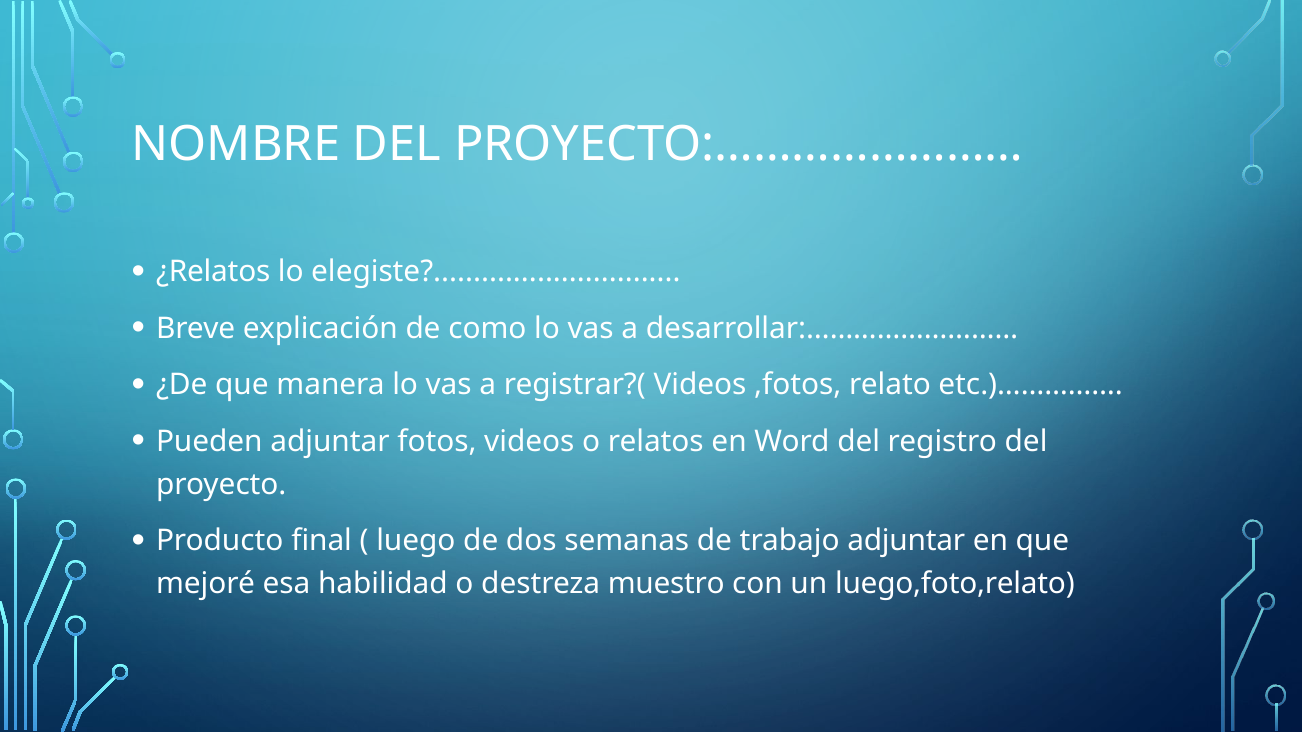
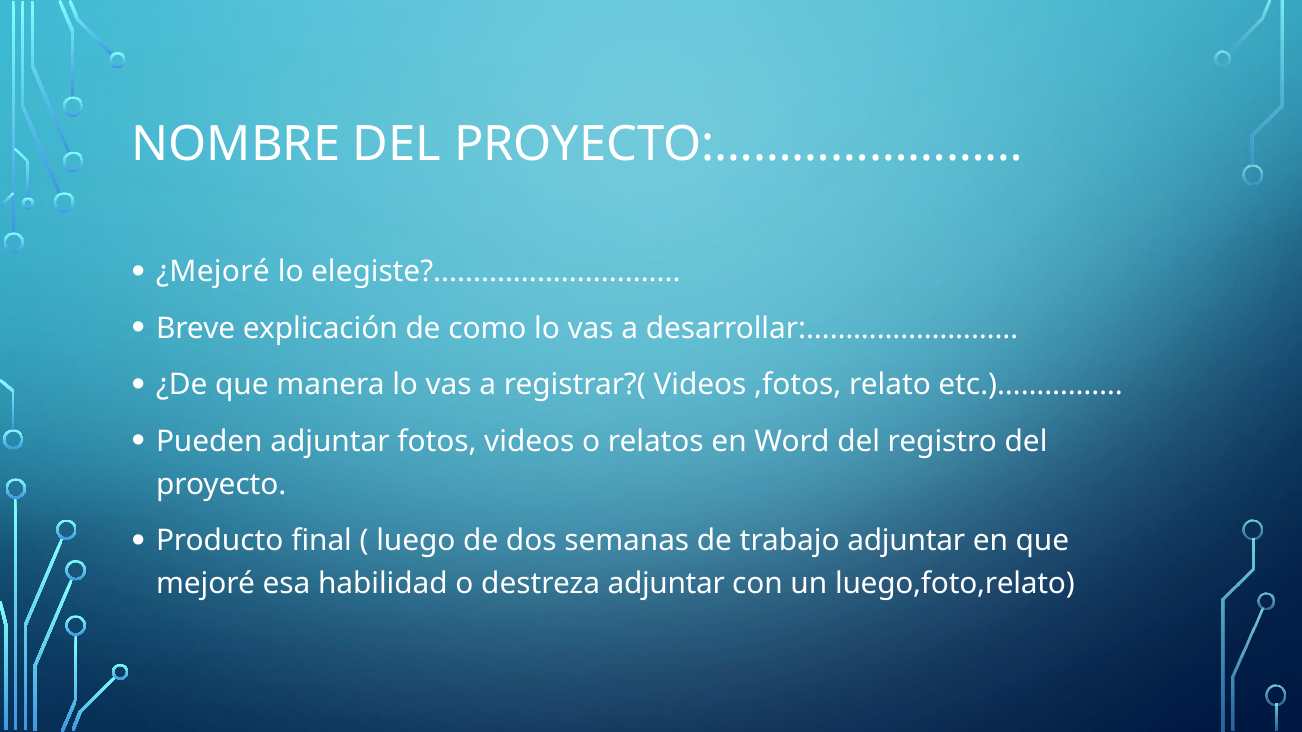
¿Relatos: ¿Relatos -> ¿Mejoré
destreza muestro: muestro -> adjuntar
